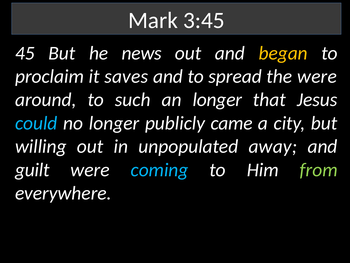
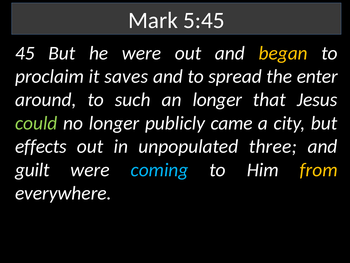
3:45: 3:45 -> 5:45
he news: news -> were
the were: were -> enter
could colour: light blue -> light green
willing: willing -> effects
away: away -> three
from colour: light green -> yellow
